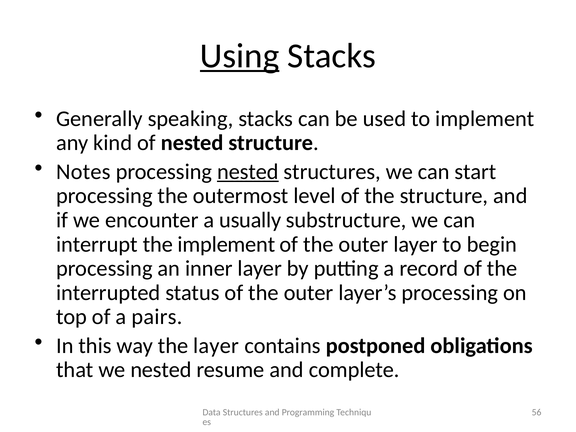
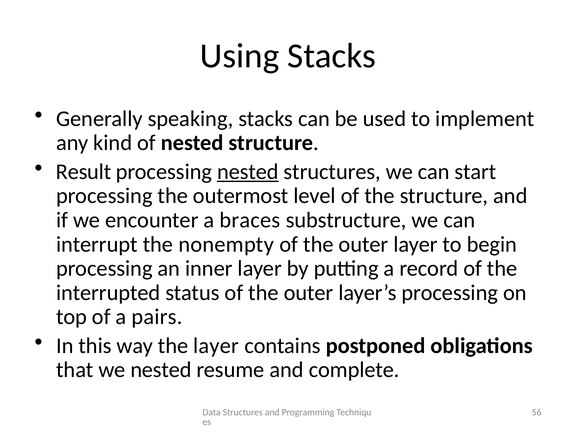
Using underline: present -> none
Notes: Notes -> Result
usually: usually -> braces
the implement: implement -> nonempty
